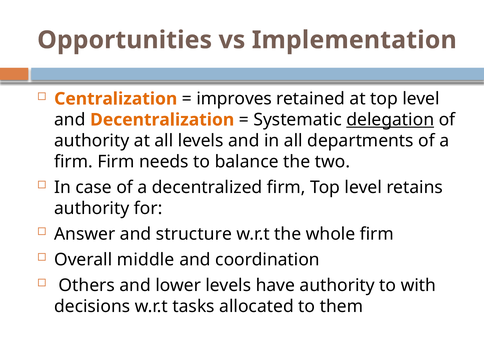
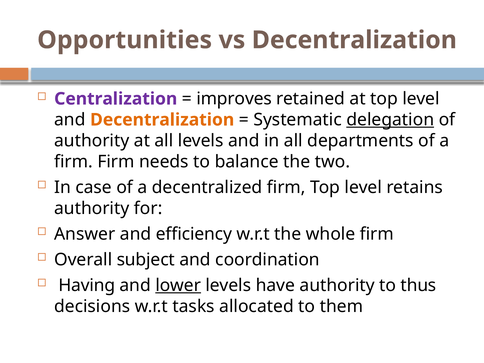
vs Implementation: Implementation -> Decentralization
Centralization colour: orange -> purple
structure: structure -> efficiency
middle: middle -> subject
Others: Others -> Having
lower underline: none -> present
with: with -> thus
